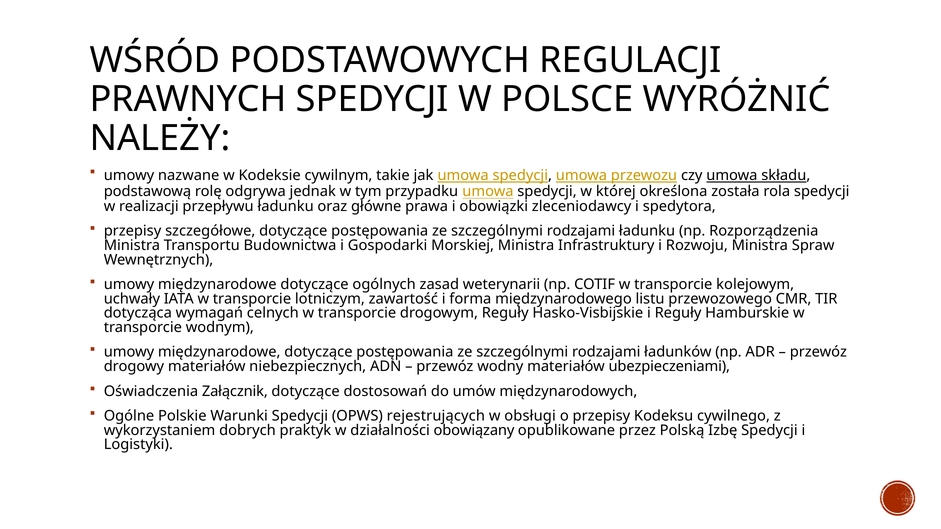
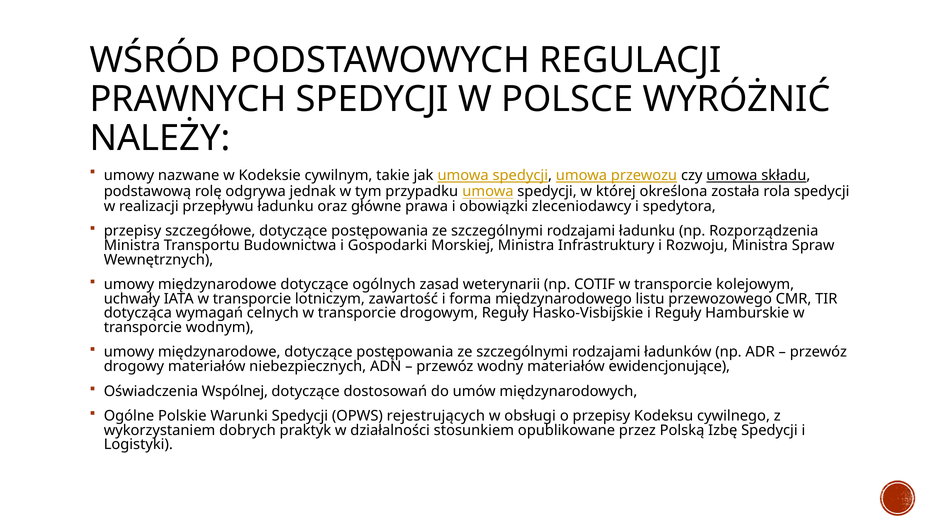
ubezpieczeniami: ubezpieczeniami -> ewidencjonujące
Załącznik: Załącznik -> Wspólnej
obowiązany: obowiązany -> stosunkiem
